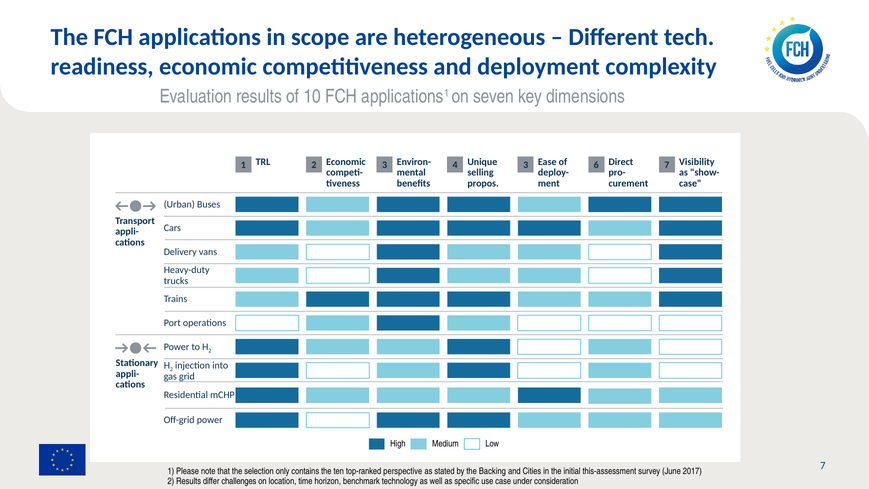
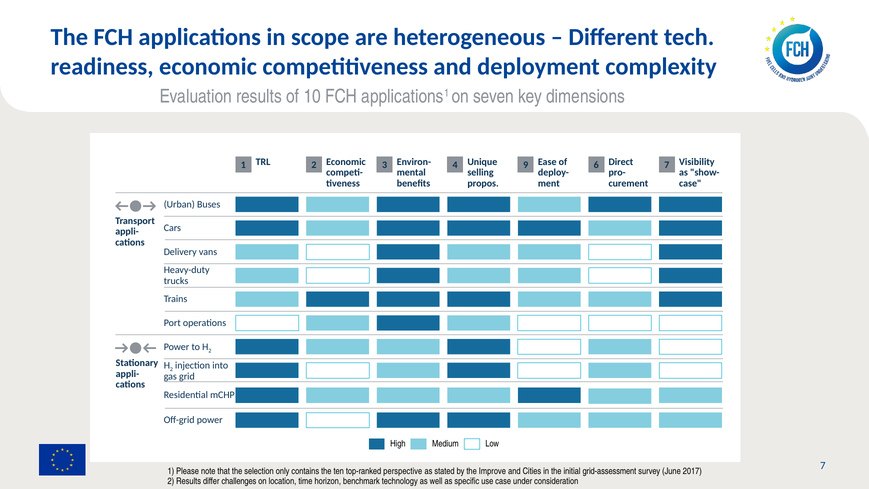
4 3: 3 -> 9
Backing: Backing -> Improve
this-assessment: this-assessment -> grid-assessment
